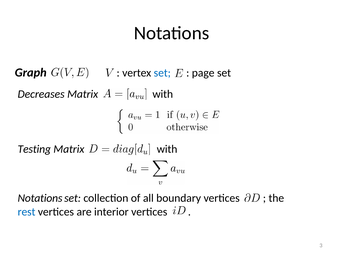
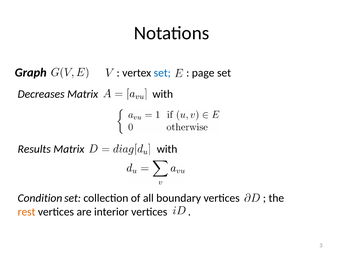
Testing: Testing -> Results
Notations at (40, 198): Notations -> Condition
rest colour: blue -> orange
